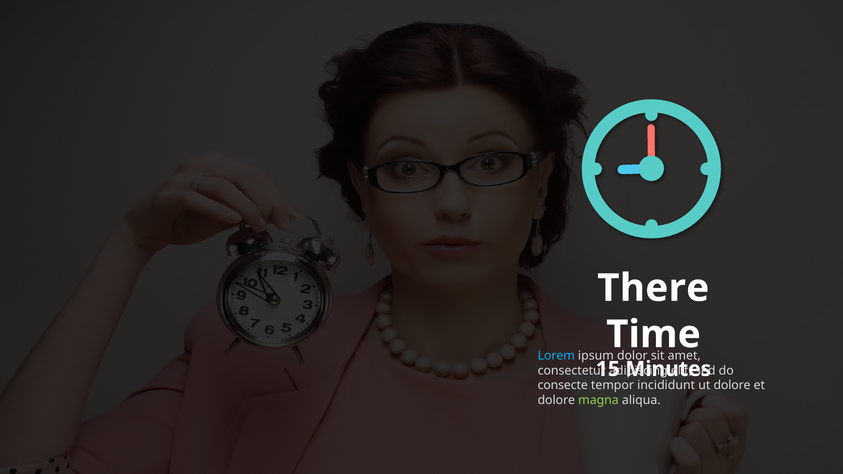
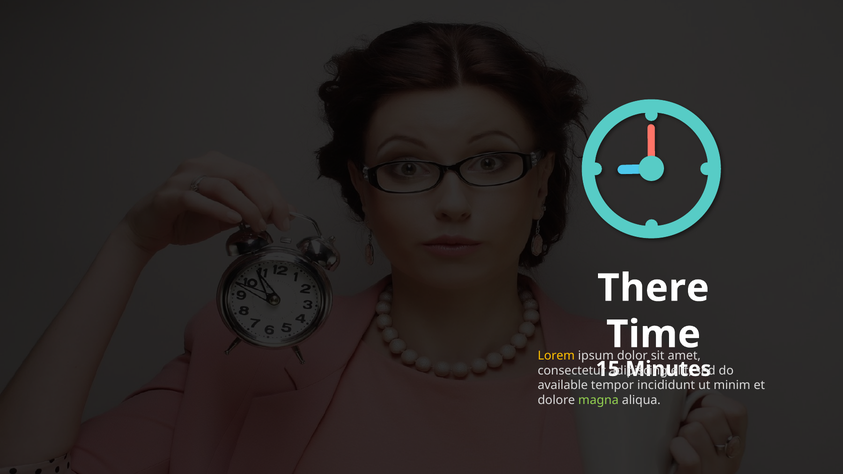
Lorem colour: light blue -> yellow
consecte: consecte -> available
dolore at (732, 386): dolore -> minim
